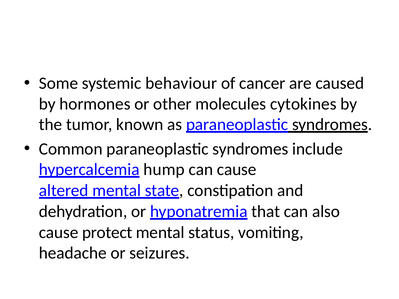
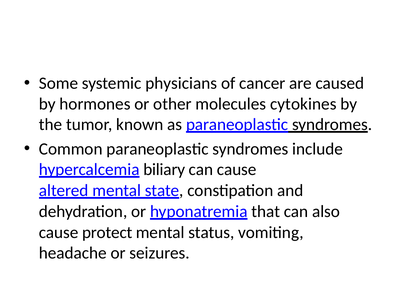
behaviour: behaviour -> physicians
hump: hump -> biliary
